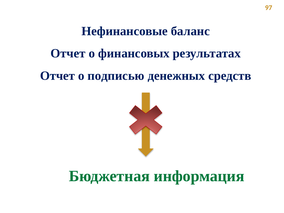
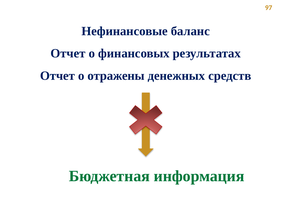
подписью: подписью -> отражены
